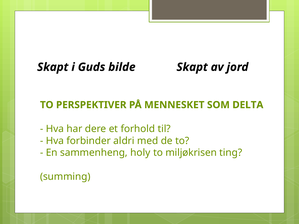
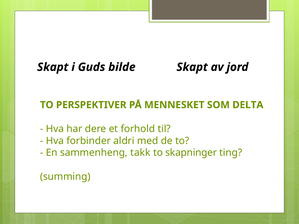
holy: holy -> takk
miljøkrisen: miljøkrisen -> skapninger
